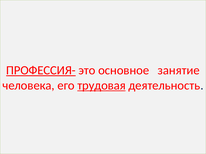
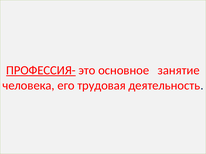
трудовая underline: present -> none
